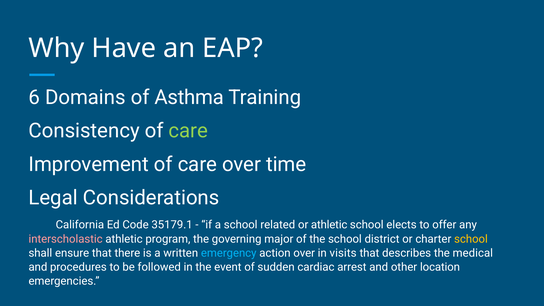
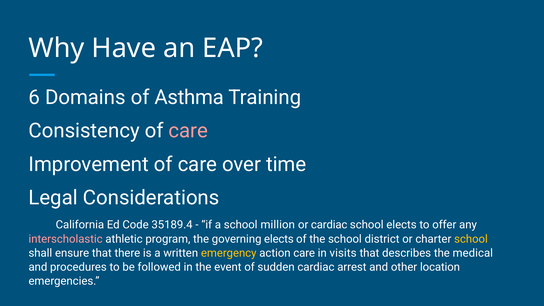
care at (188, 131) colour: light green -> pink
35179.1: 35179.1 -> 35189.4
related: related -> million
or athletic: athletic -> cardiac
governing major: major -> elects
emergency colour: light blue -> yellow
action over: over -> care
